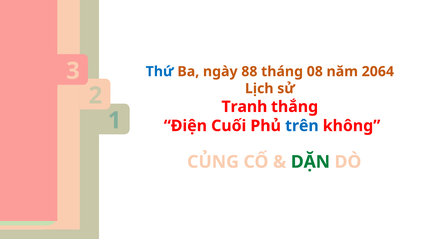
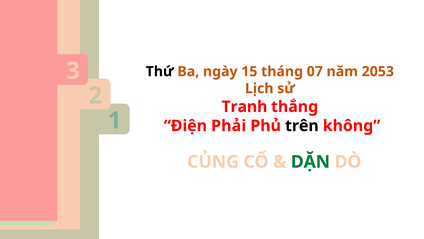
Thứ colour: blue -> black
88: 88 -> 15
08: 08 -> 07
2064: 2064 -> 2053
Điện Cuối: Cuối -> Phải
trên at (302, 126) colour: blue -> black
